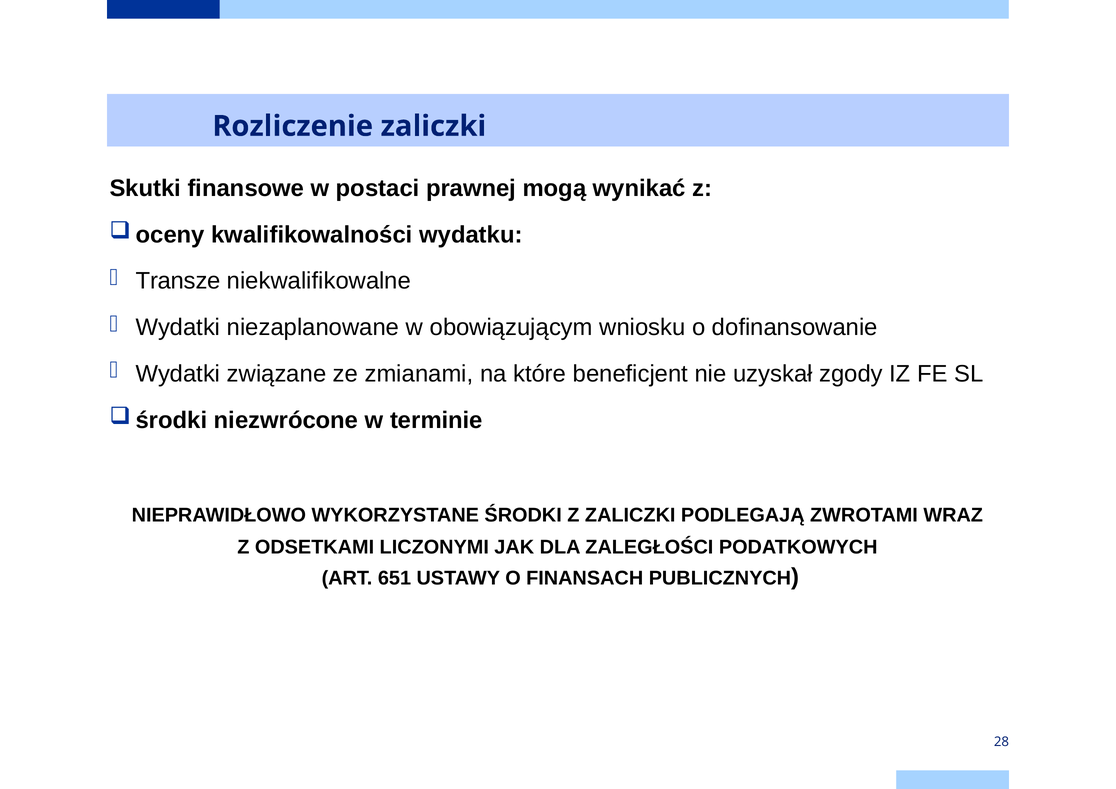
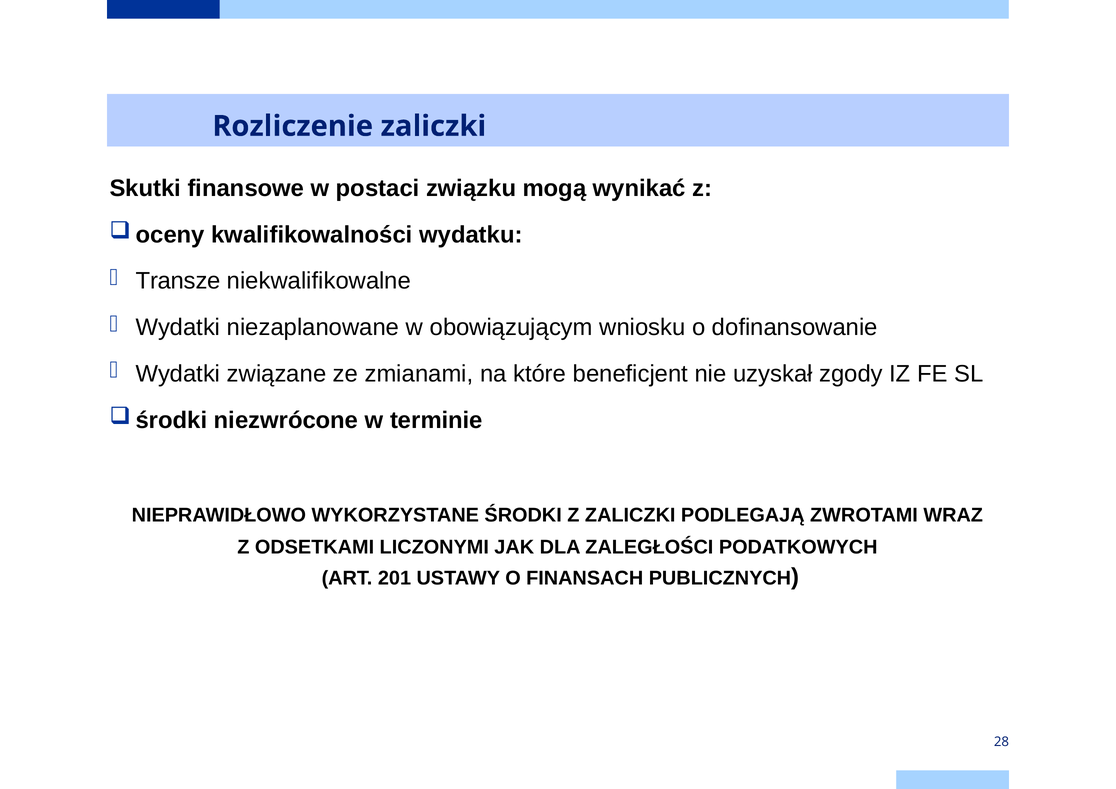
prawnej: prawnej -> związku
651: 651 -> 201
